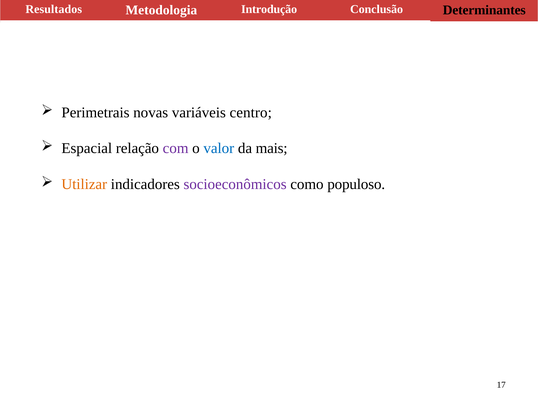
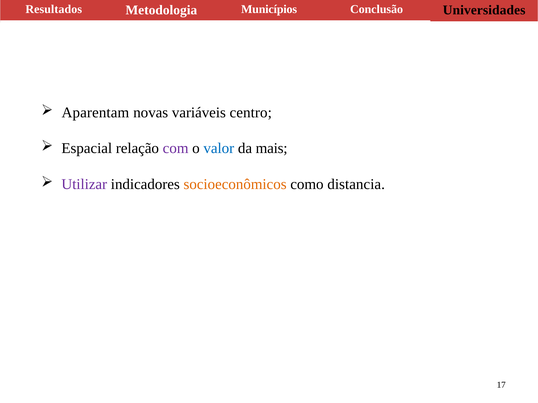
Introdução: Introdução -> Municípios
Determinantes: Determinantes -> Universidades
Perimetrais: Perimetrais -> Aparentam
Utilizar colour: orange -> purple
socioeconômicos colour: purple -> orange
populoso: populoso -> distancia
